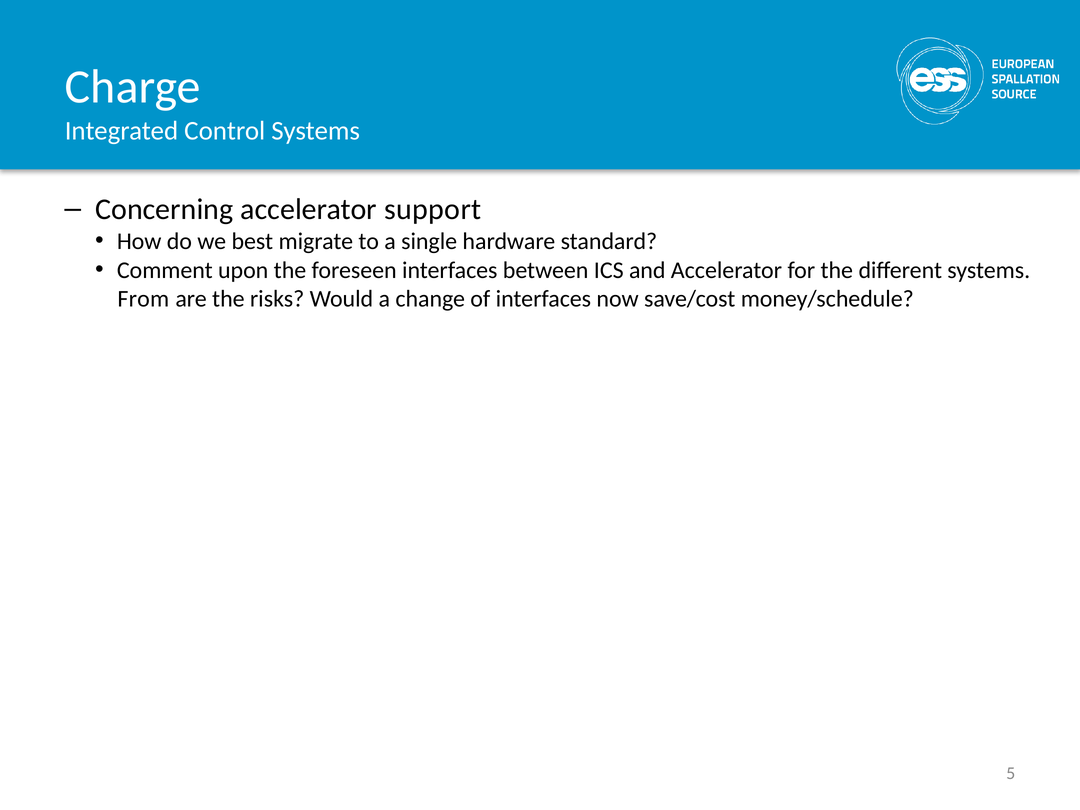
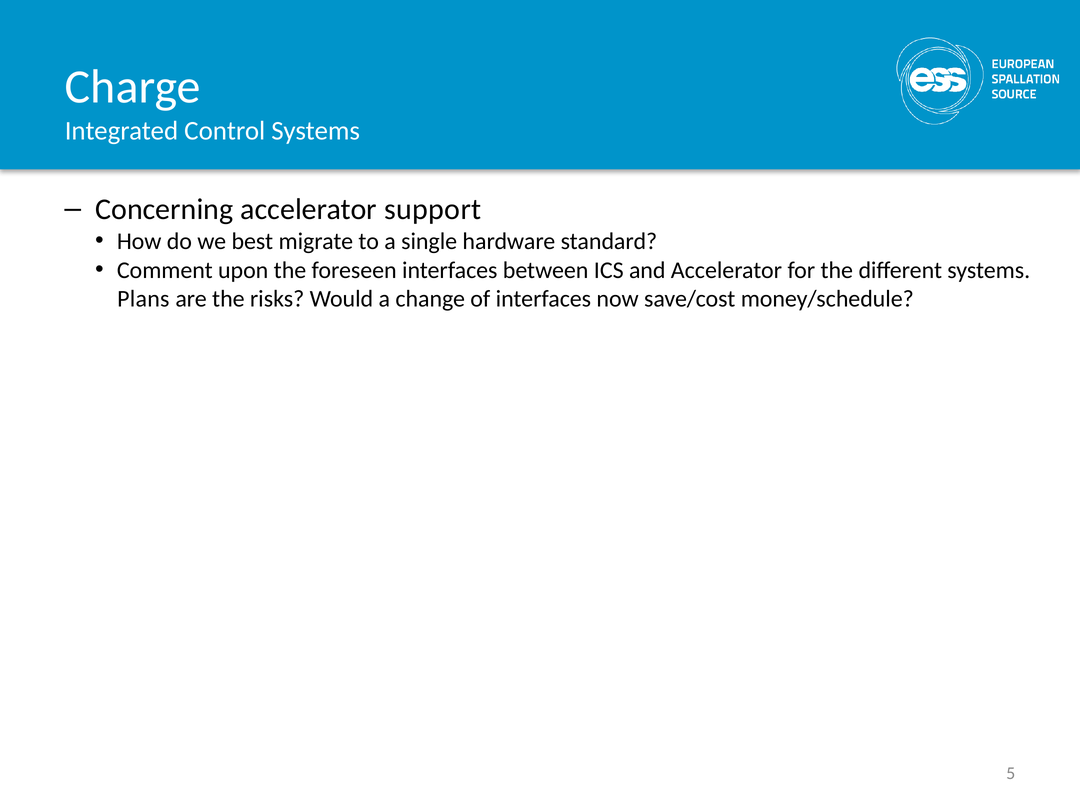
From: From -> Plans
